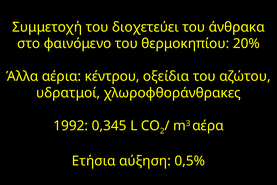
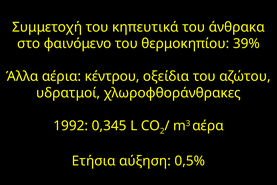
διοχετεύει: διοχετεύει -> κηπευτικά
20%: 20% -> 39%
